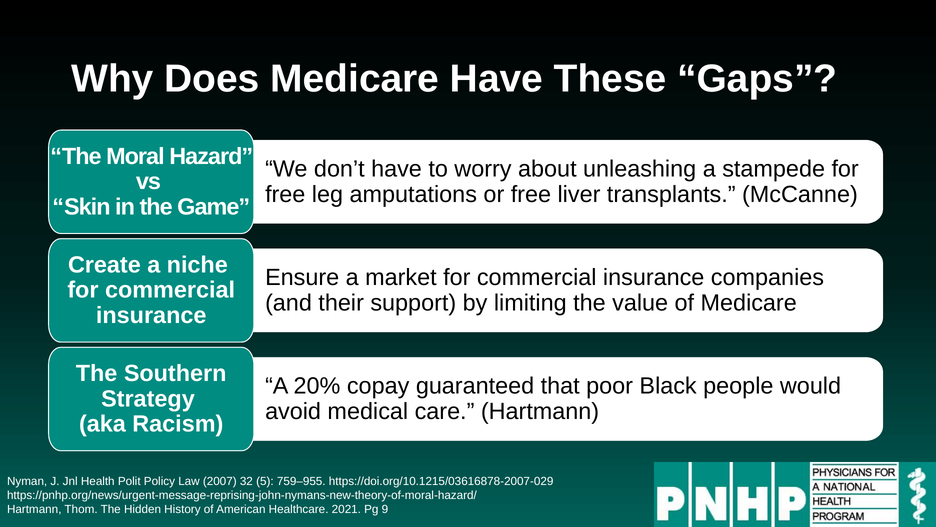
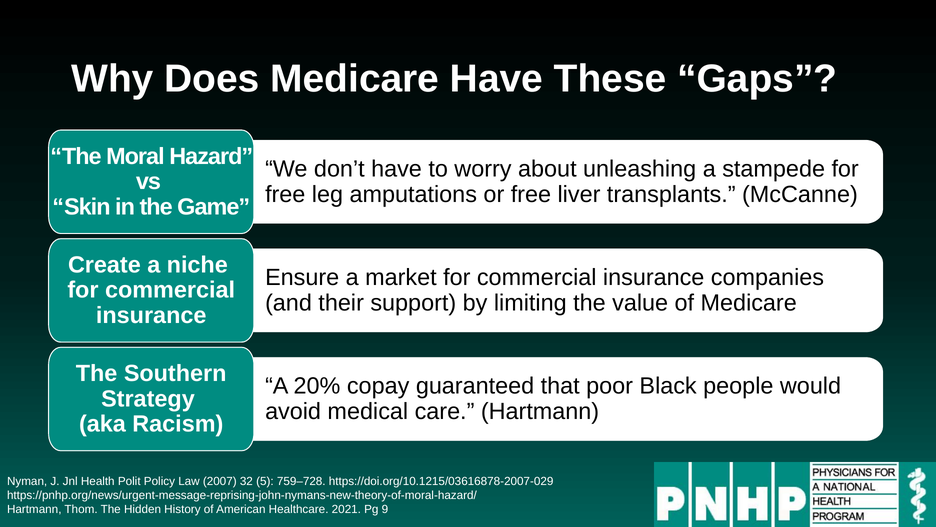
759–955: 759–955 -> 759–728
